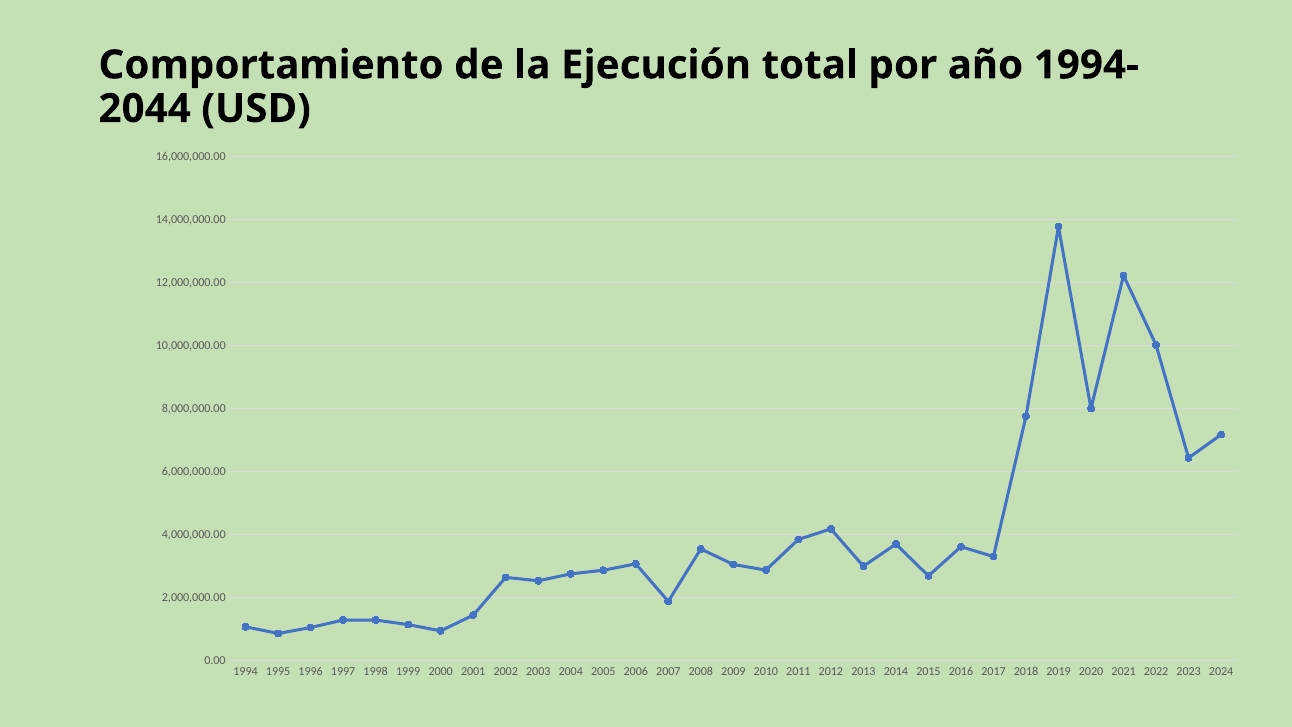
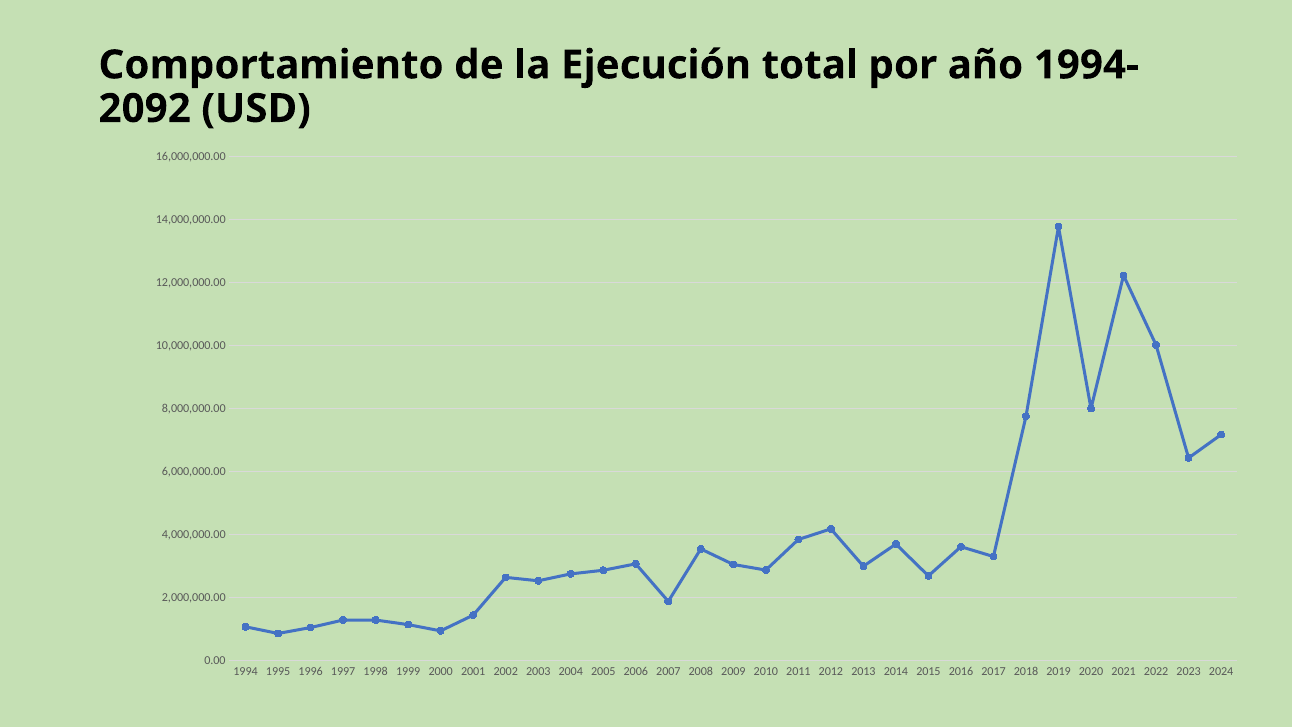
2044: 2044 -> 2092
